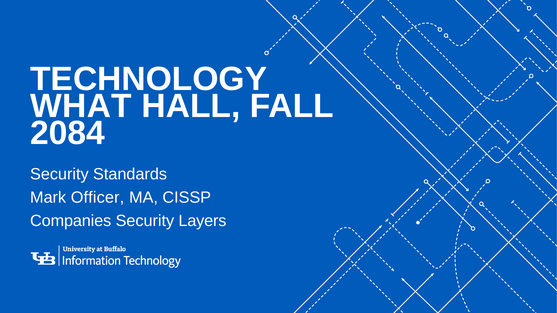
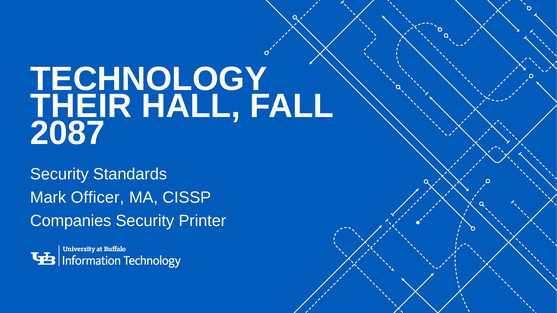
WHAT: WHAT -> THEIR
2084: 2084 -> 2087
Layers: Layers -> Printer
